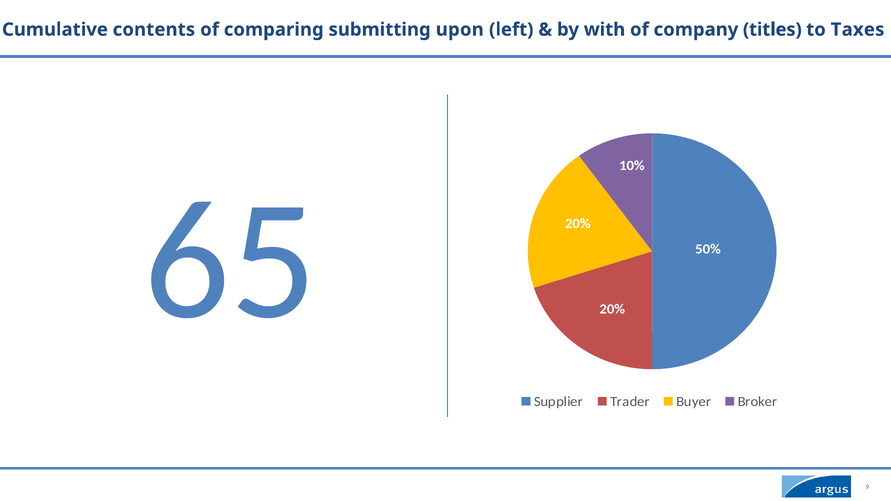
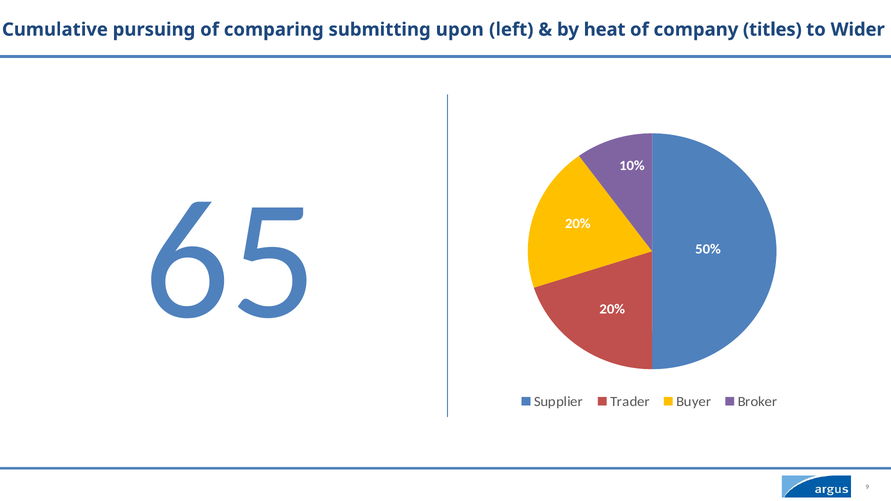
contents: contents -> pursuing
with: with -> heat
Taxes: Taxes -> Wider
